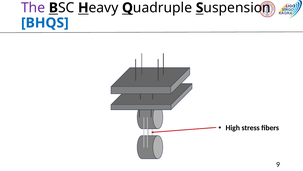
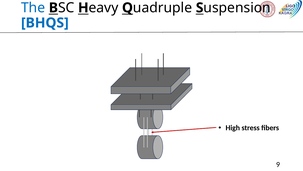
The colour: purple -> blue
